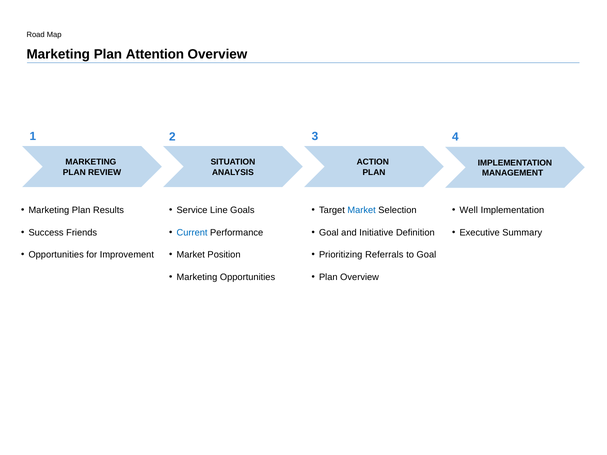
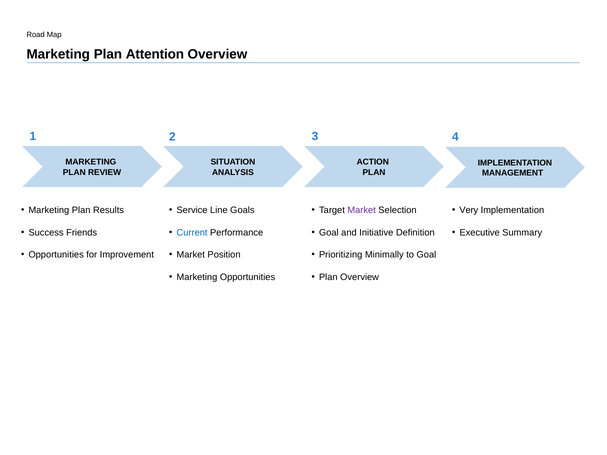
Market at (362, 210) colour: blue -> purple
Well: Well -> Very
Referrals: Referrals -> Minimally
